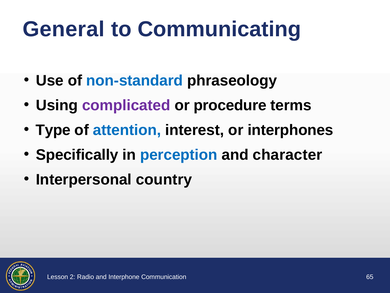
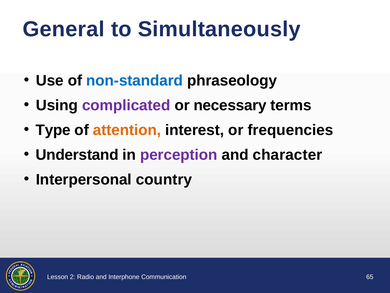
Communicating: Communicating -> Simultaneously
procedure: procedure -> necessary
attention colour: blue -> orange
interphones: interphones -> frequencies
Specifically: Specifically -> Understand
perception colour: blue -> purple
